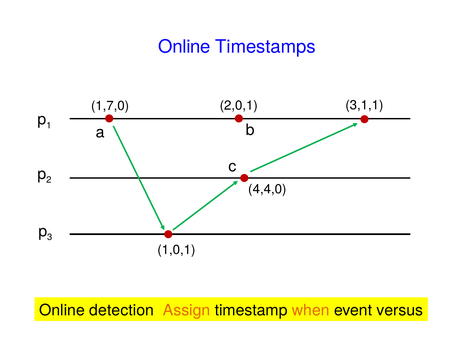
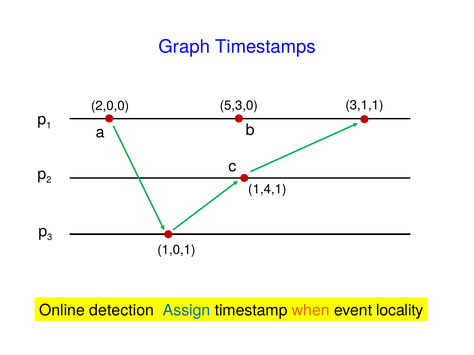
Online at (184, 47): Online -> Graph
2,0,1: 2,0,1 -> 5,3,0
1,7,0: 1,7,0 -> 2,0,0
4,4,0: 4,4,0 -> 1,4,1
Assign colour: orange -> blue
versus: versus -> locality
